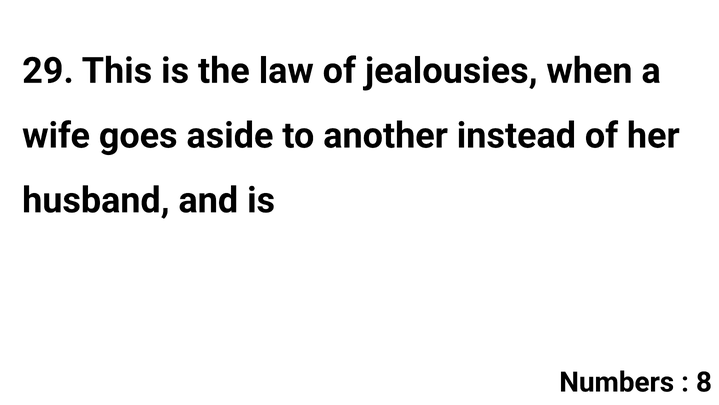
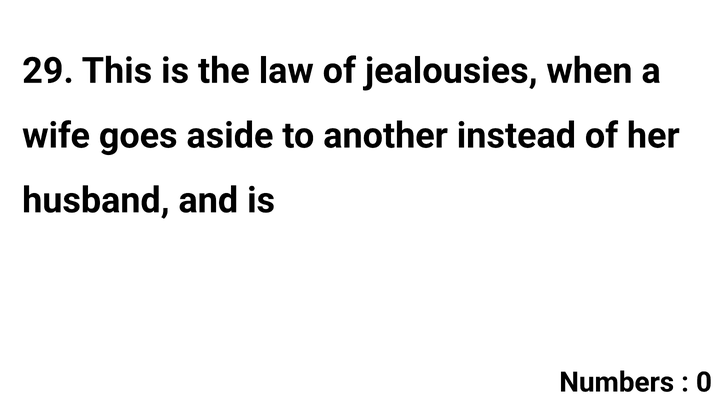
8: 8 -> 0
